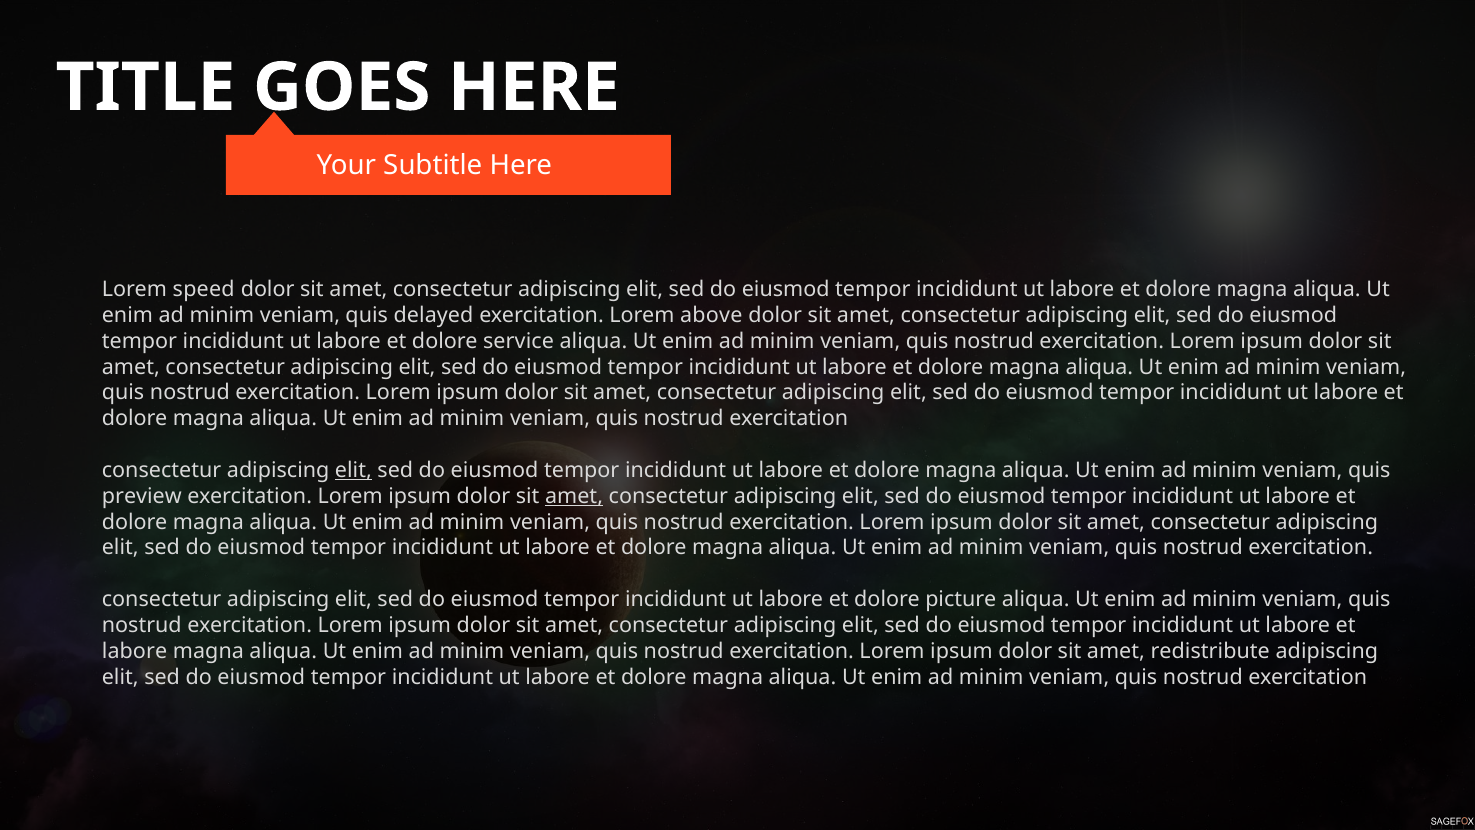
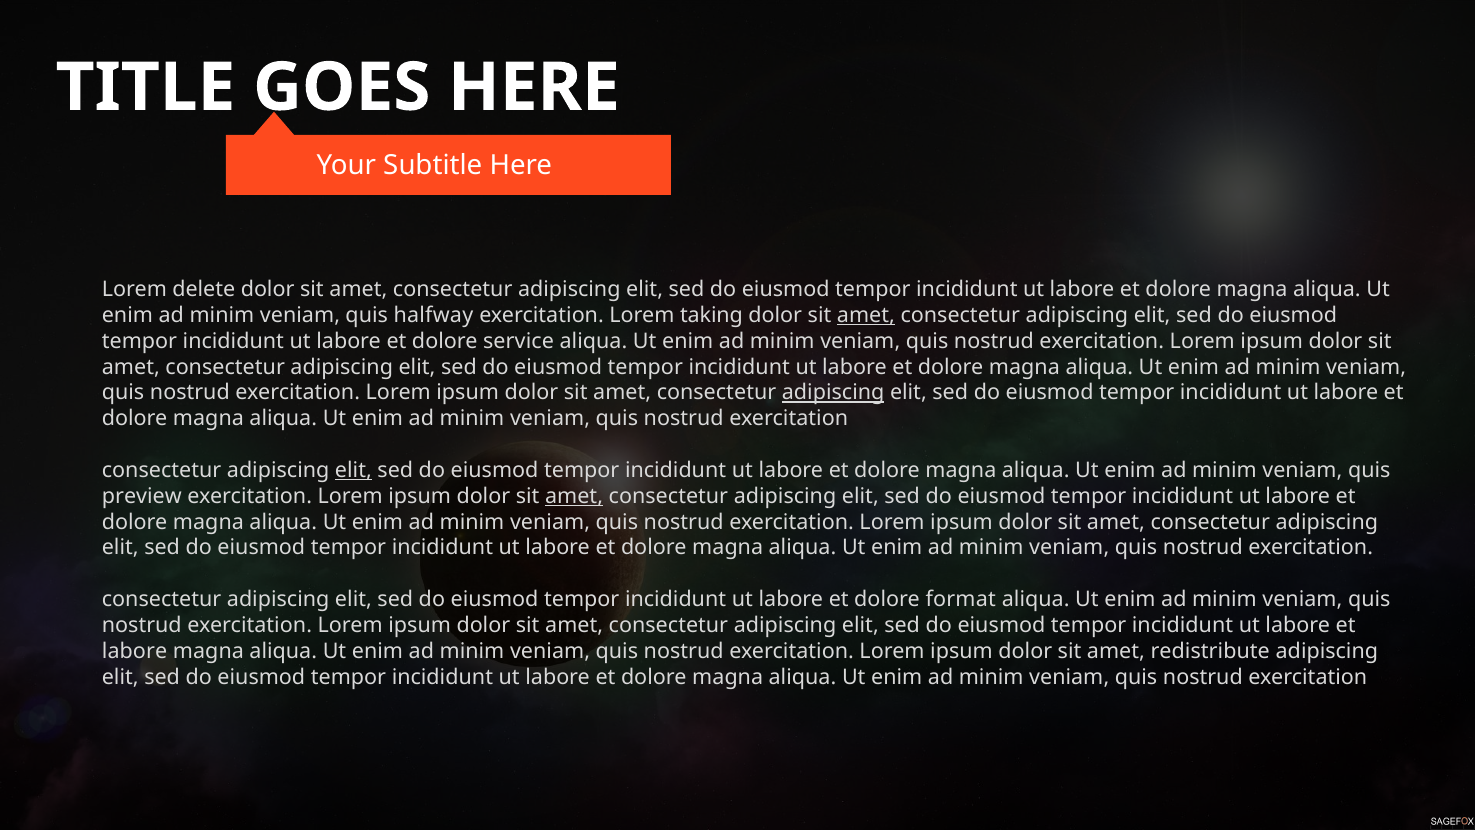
speed: speed -> delete
delayed: delayed -> halfway
above: above -> taking
amet at (866, 315) underline: none -> present
adipiscing at (833, 393) underline: none -> present
picture: picture -> format
